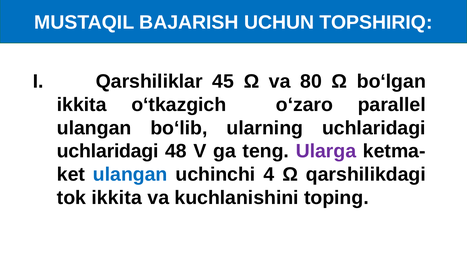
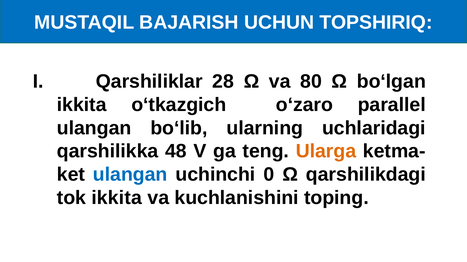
45: 45 -> 28
uchlaridagi at (108, 152): uchlaridagi -> qarshilikka
Ularga colour: purple -> orange
4: 4 -> 0
